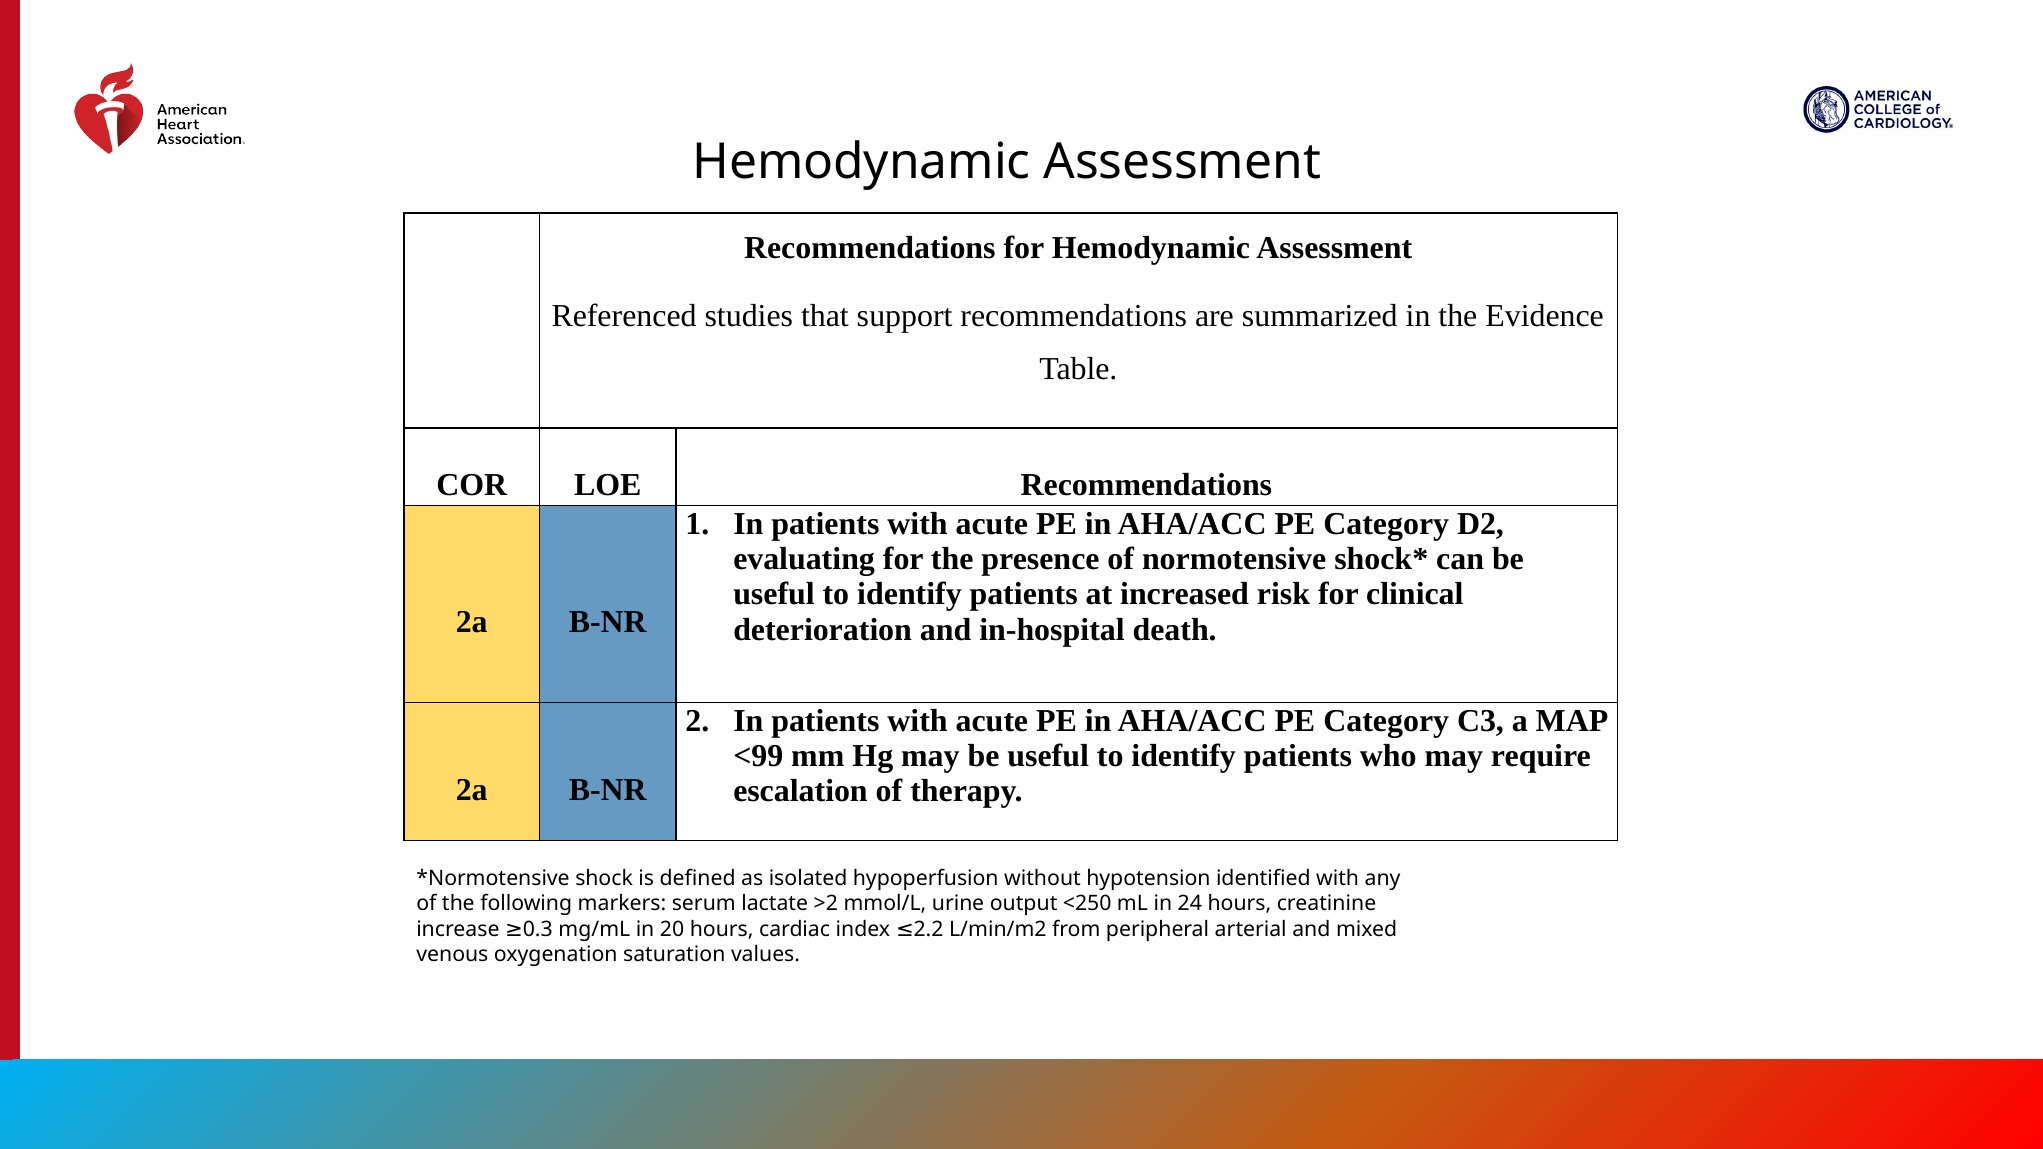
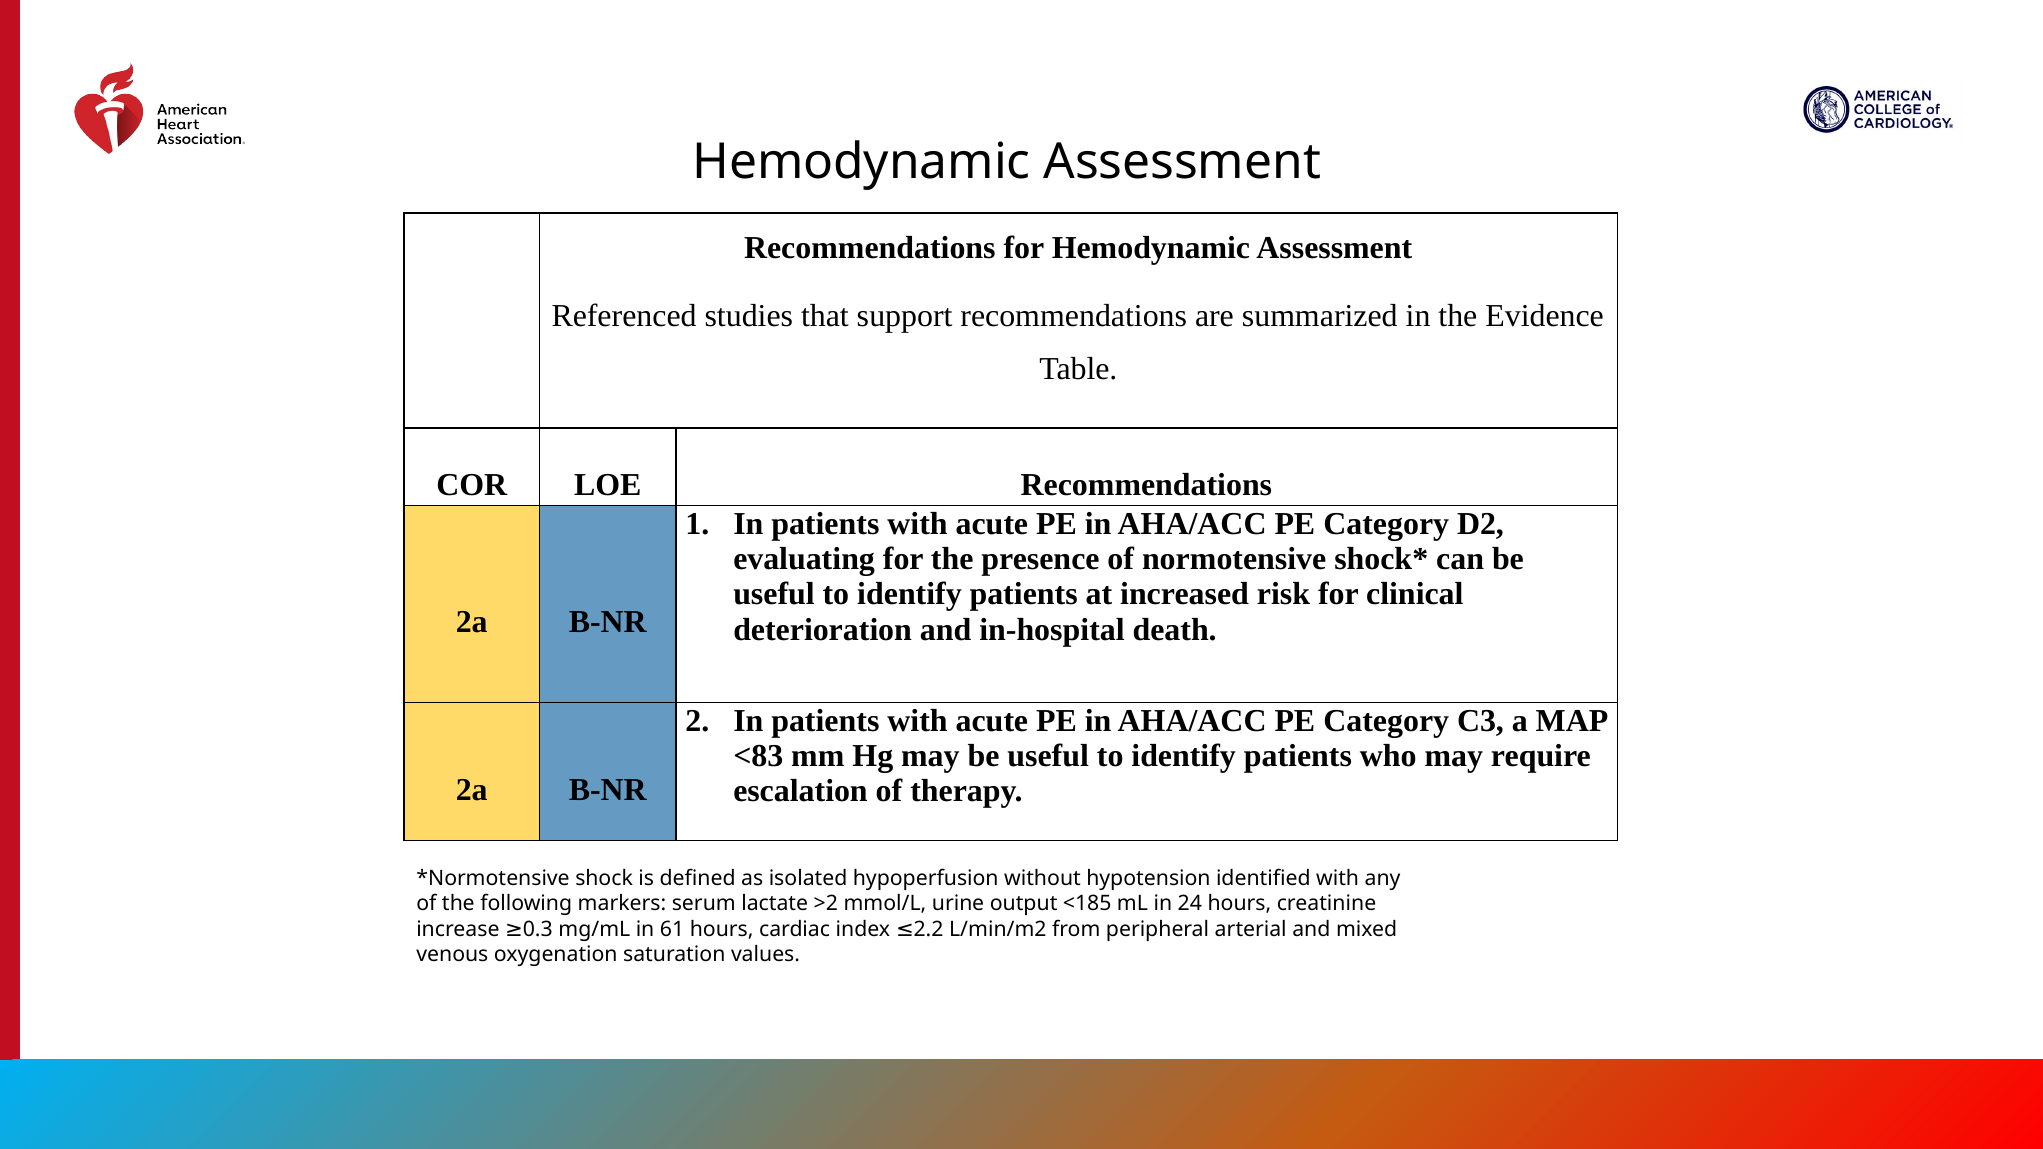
<99: <99 -> <83
<250: <250 -> <185
20: 20 -> 61
